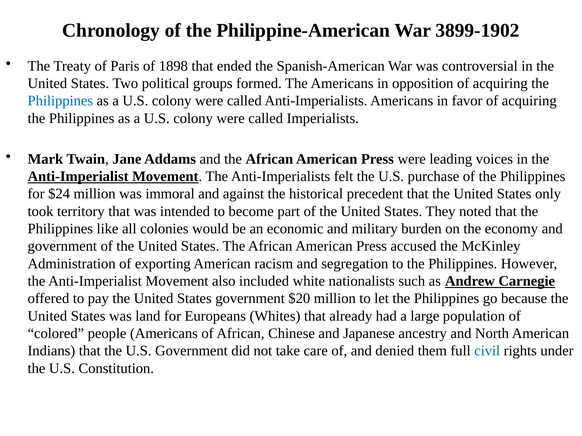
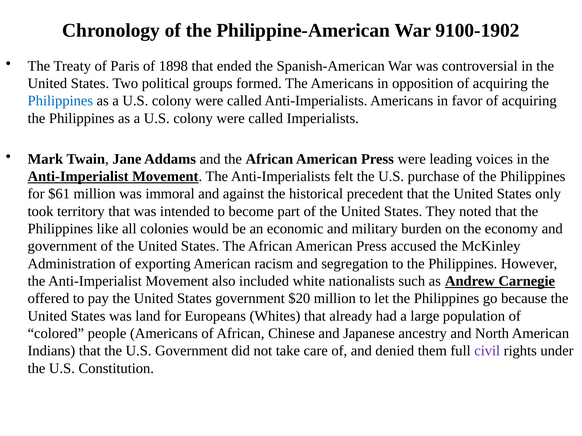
3899-1902: 3899-1902 -> 9100-1902
$24: $24 -> $61
civil colour: blue -> purple
